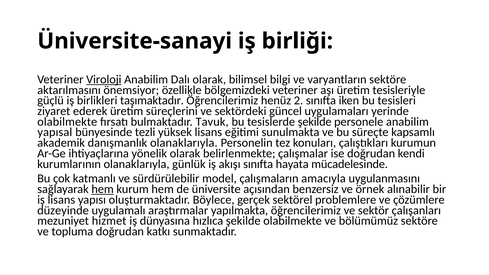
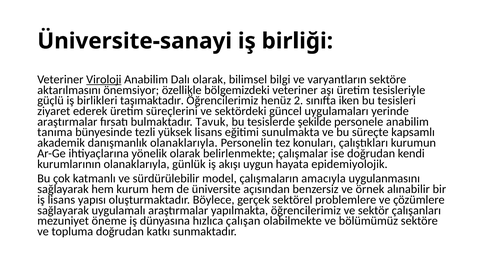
olabilmekte at (67, 122): olabilmekte -> araştırmalar
yapısal: yapısal -> tanıma
akışı sınıfta: sınıfta -> uygun
mücadelesinde: mücadelesinde -> epidemiyolojik
hem at (103, 189) underline: present -> none
düzeyinde at (63, 210): düzeyinde -> sağlayarak
hizmet: hizmet -> öneme
hızlıca şekilde: şekilde -> çalışan
